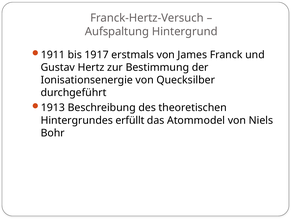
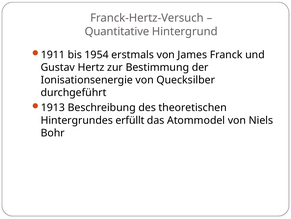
Aufspaltung: Aufspaltung -> Quantitative
1917: 1917 -> 1954
